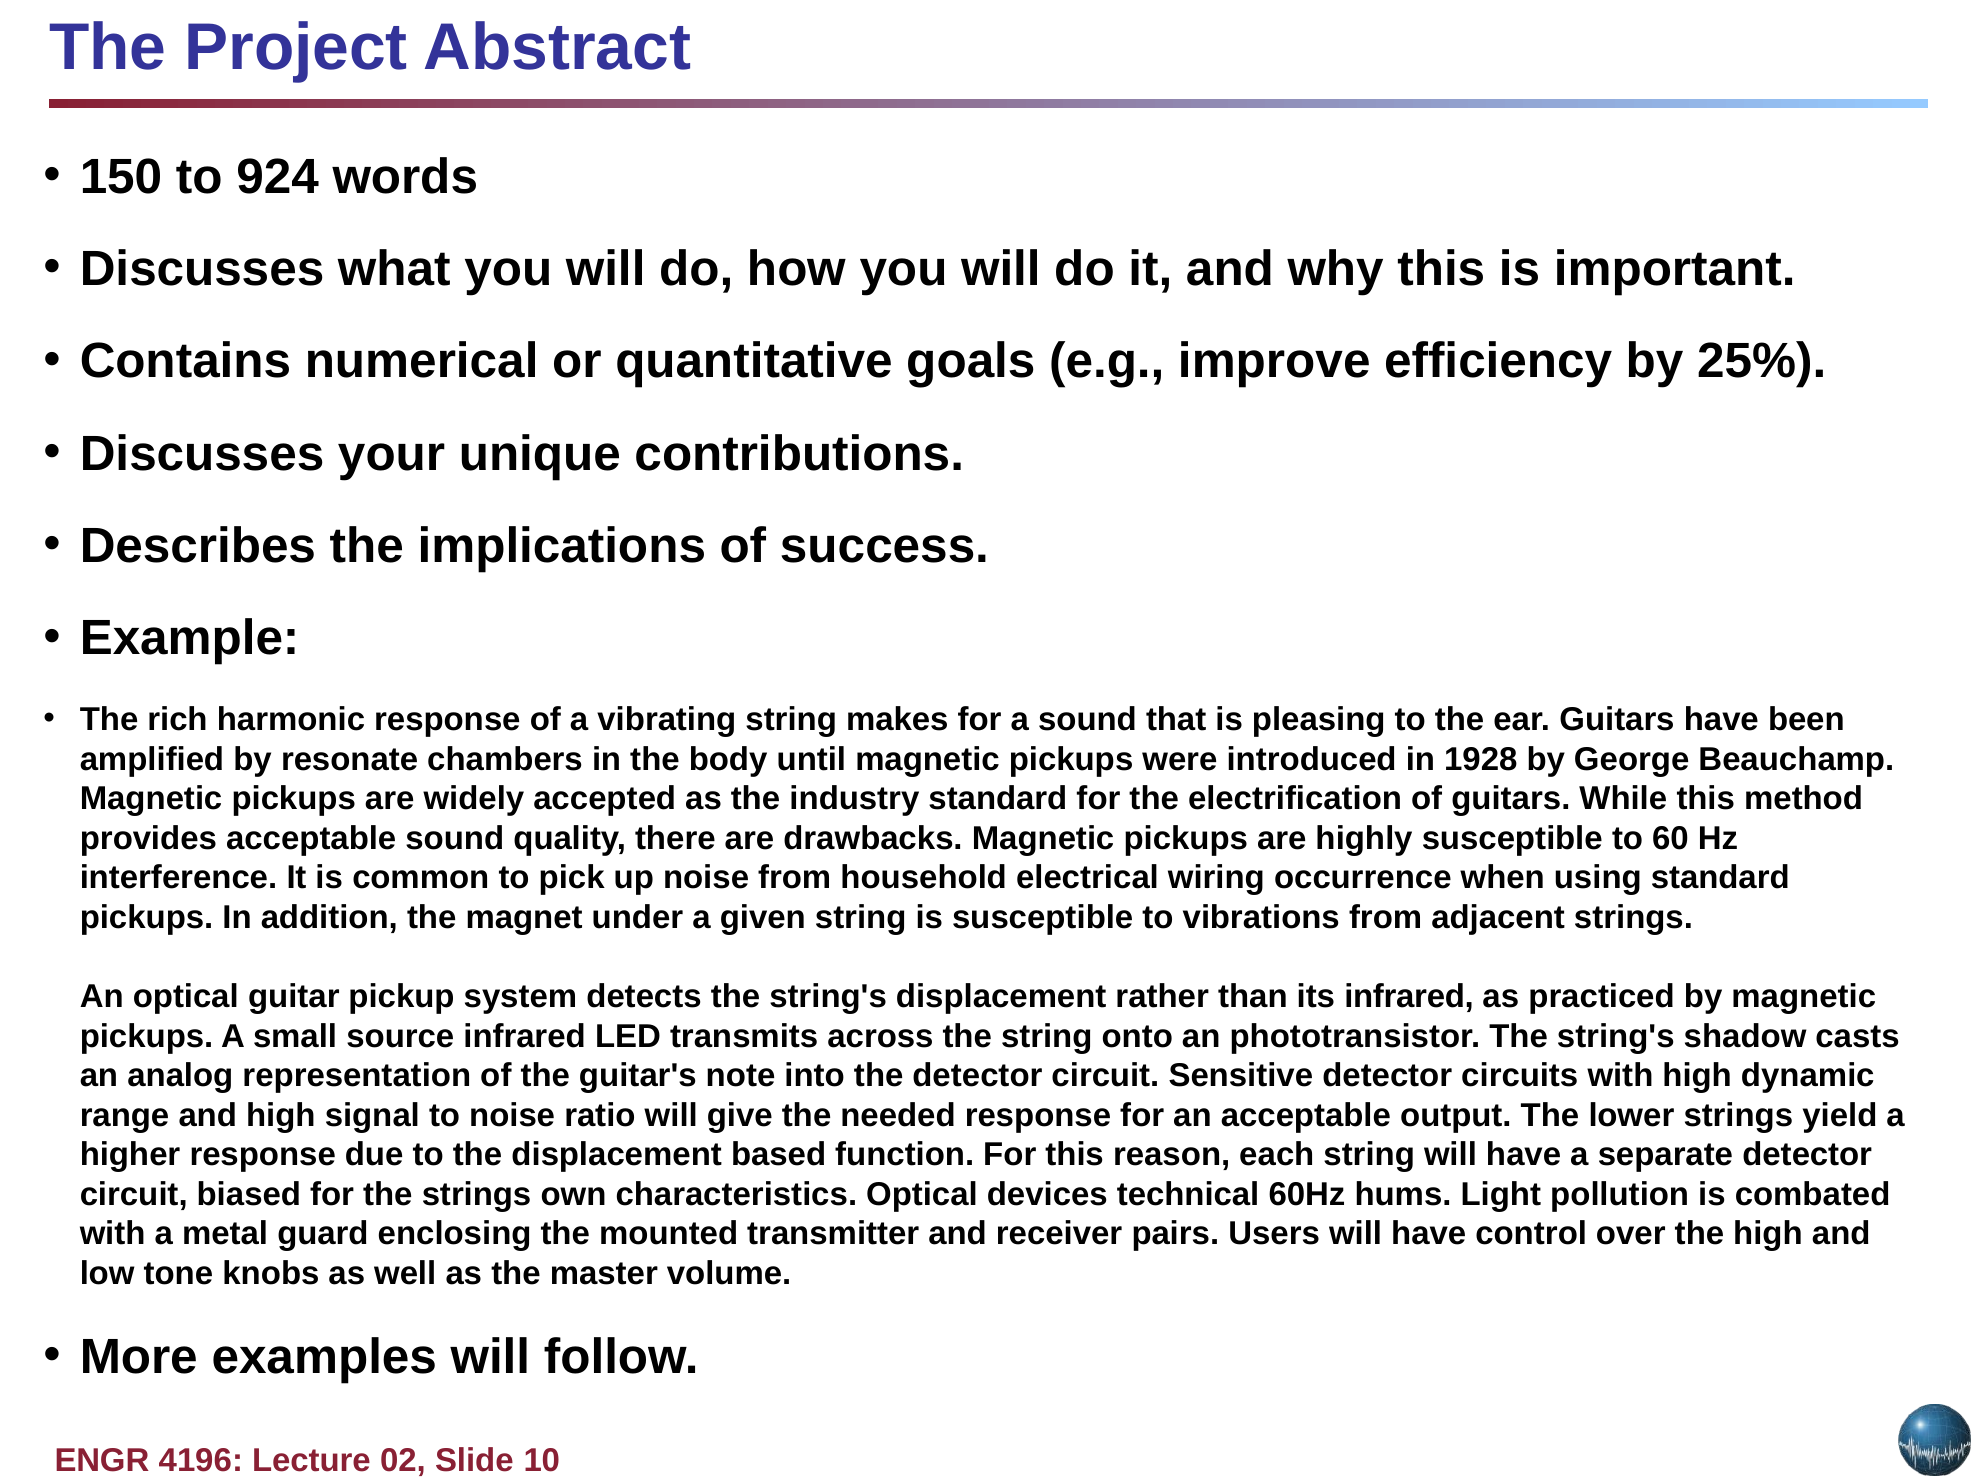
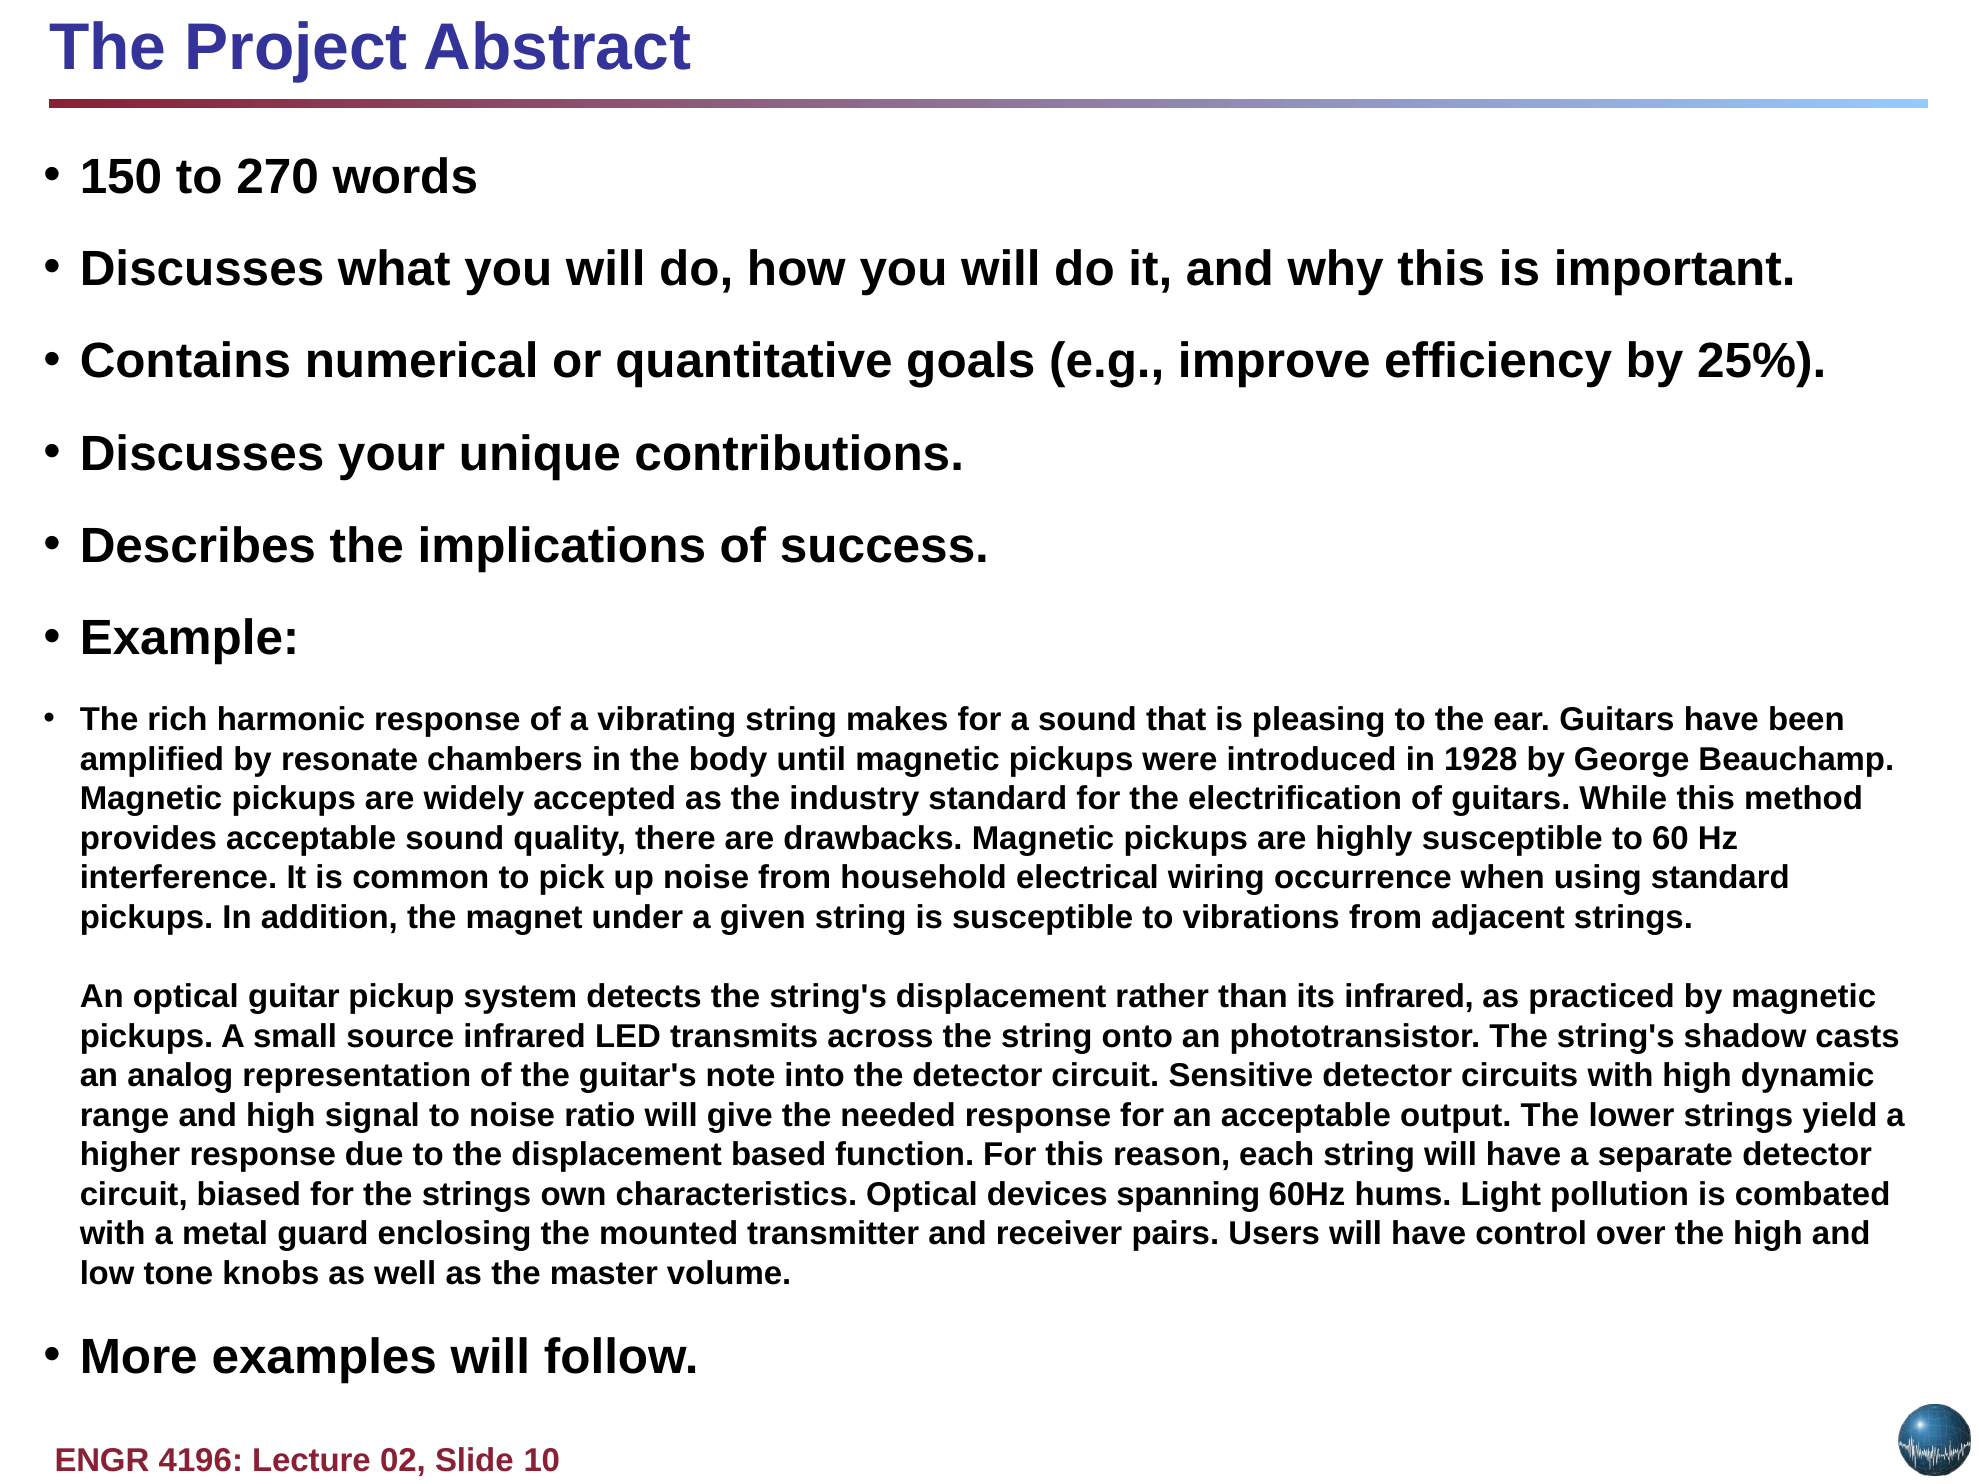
924: 924 -> 270
technical: technical -> spanning
